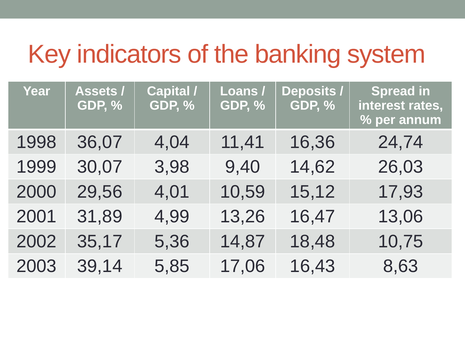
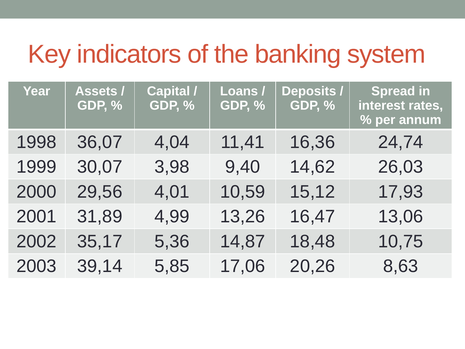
16,43: 16,43 -> 20,26
